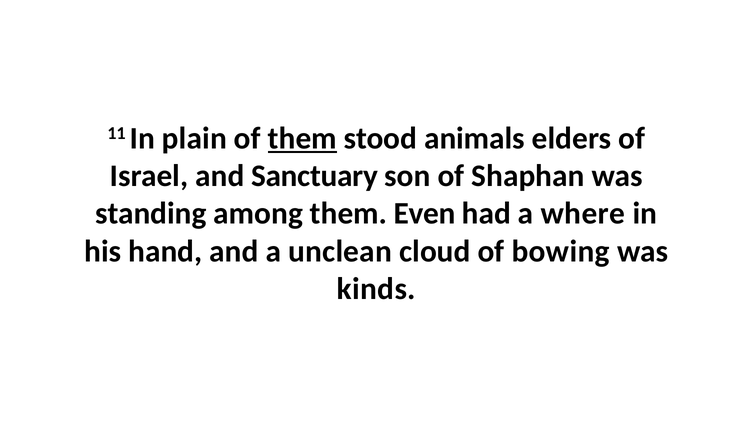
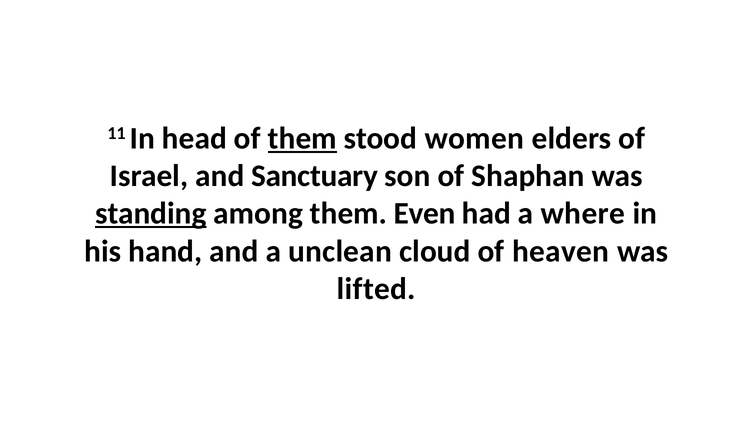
plain: plain -> head
animals: animals -> women
standing underline: none -> present
bowing: bowing -> heaven
kinds: kinds -> lifted
